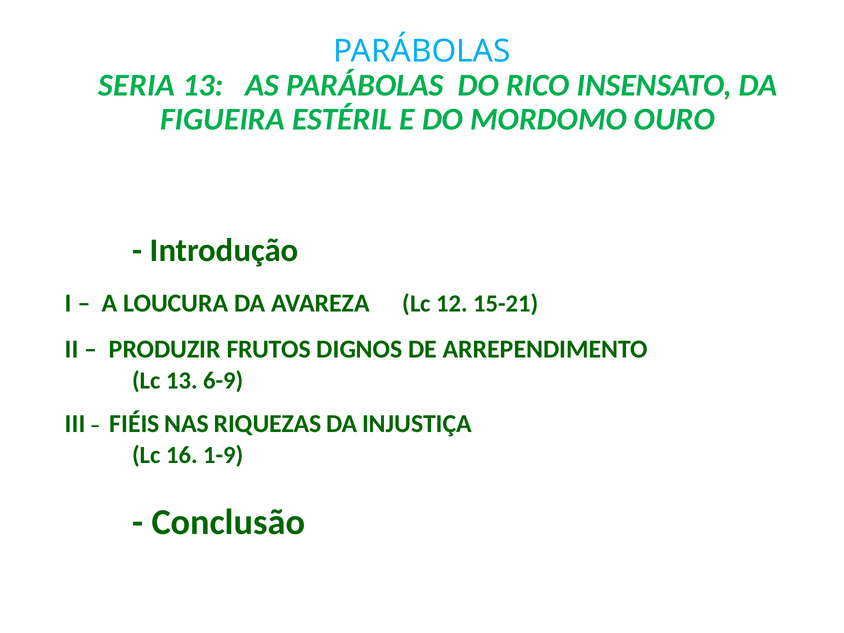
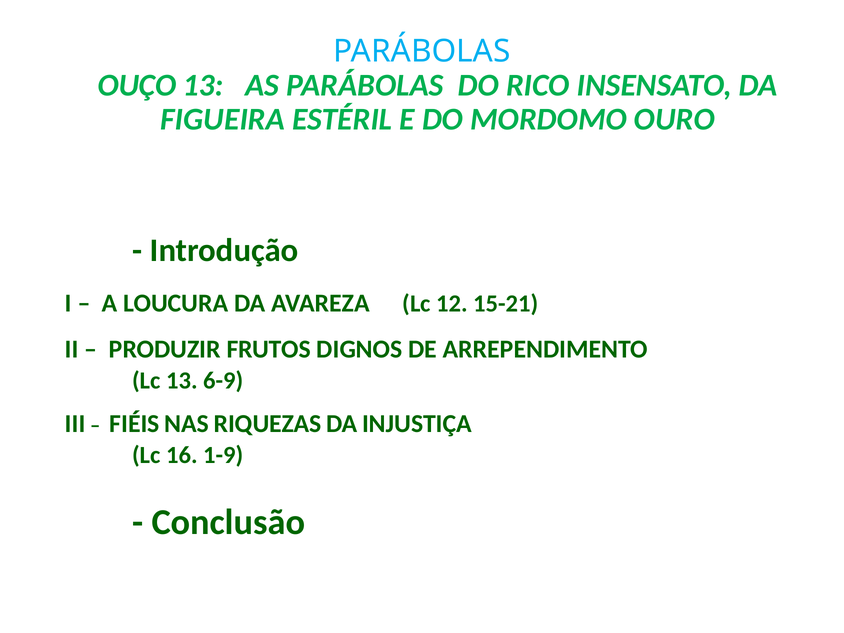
SERIA: SERIA -> OUÇO
